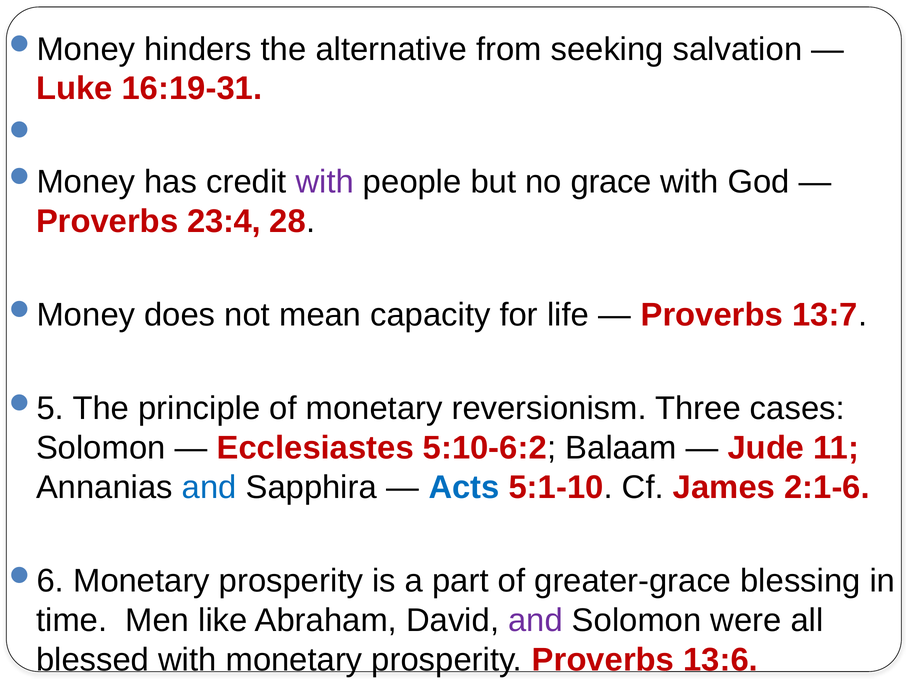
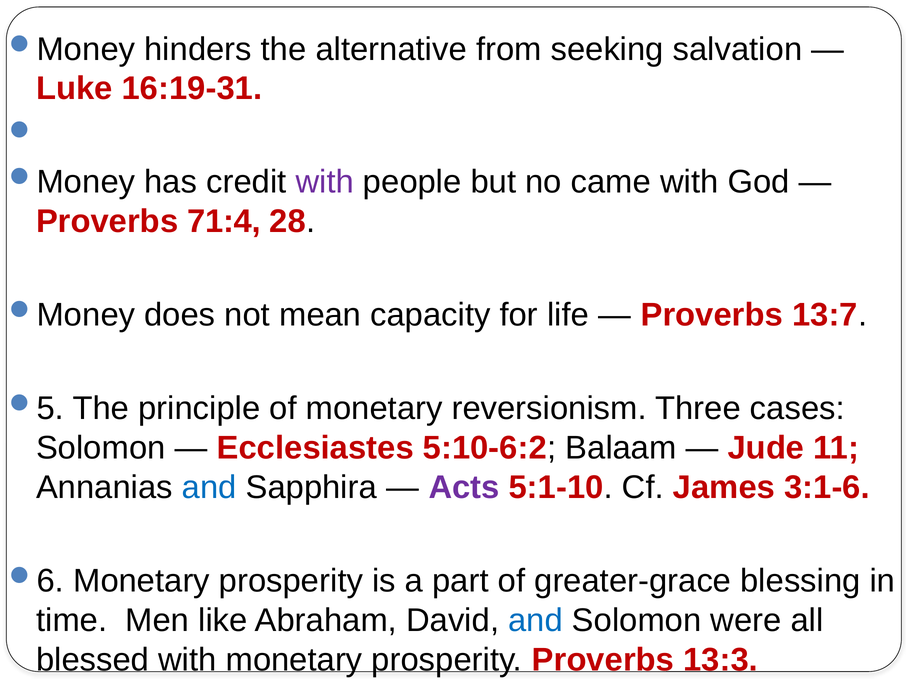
grace: grace -> came
23:4: 23:4 -> 71:4
Acts colour: blue -> purple
2:1-6: 2:1-6 -> 3:1-6
and at (536, 620) colour: purple -> blue
13:6: 13:6 -> 13:3
